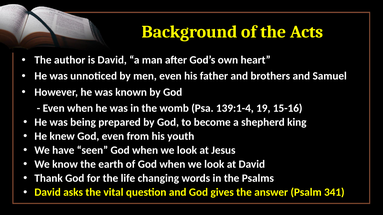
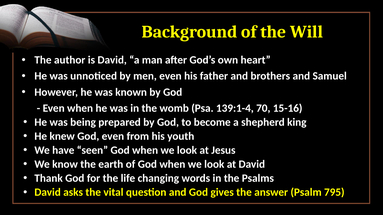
Acts: Acts -> Will
19: 19 -> 70
341: 341 -> 795
